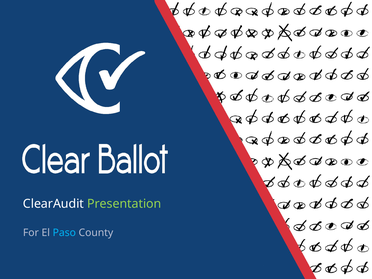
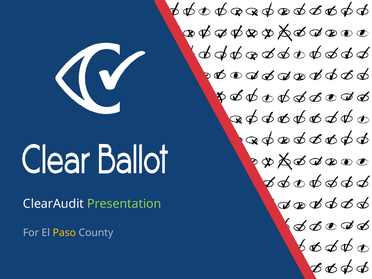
Paso colour: light blue -> yellow
